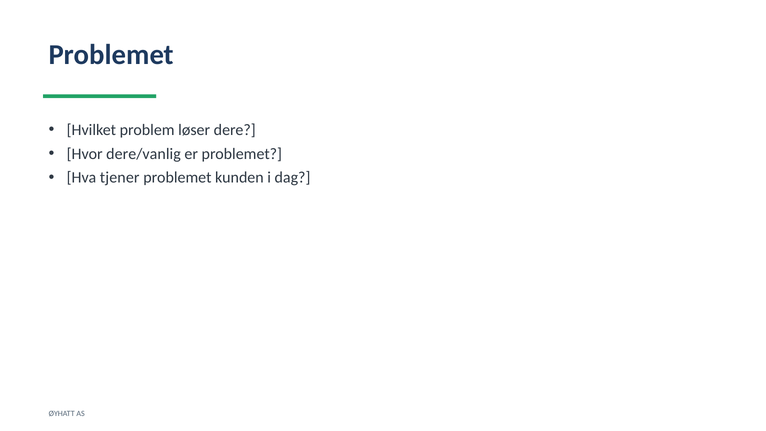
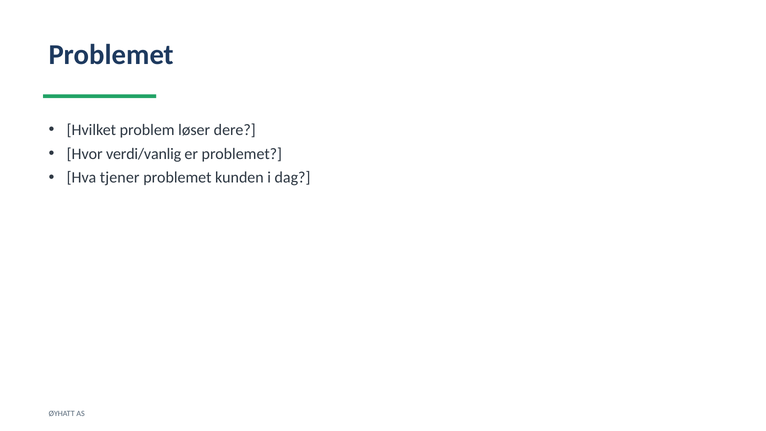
dere/vanlig: dere/vanlig -> verdi/vanlig
